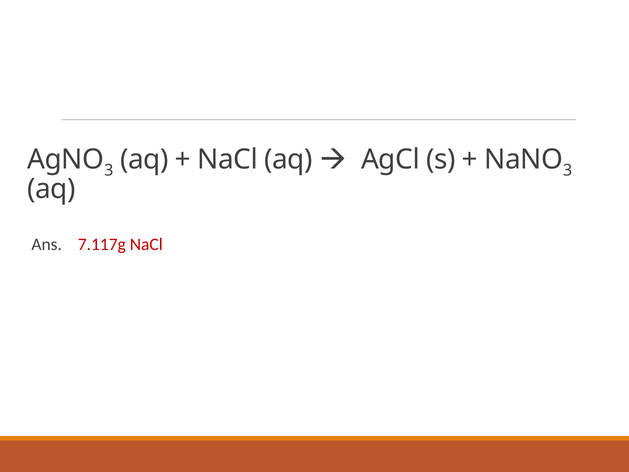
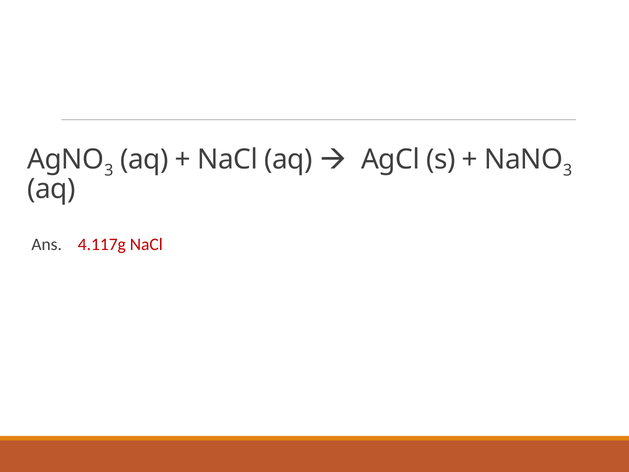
7.117g: 7.117g -> 4.117g
